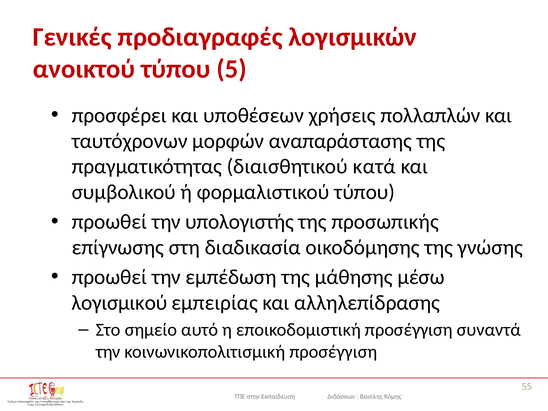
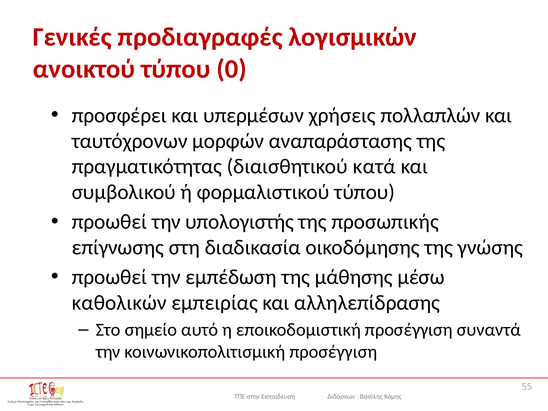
5: 5 -> 0
υποθέσεων: υποθέσεων -> υπερμέσων
λογισμικού: λογισμικού -> καθολικών
